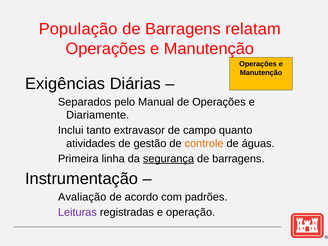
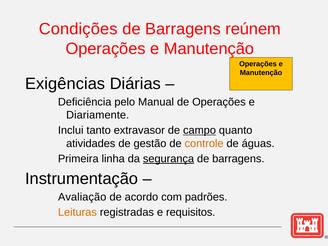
População: População -> Condições
relatam: relatam -> reúnem
Separados: Separados -> Deficiência
campo underline: none -> present
Leituras colour: purple -> orange
operação: operação -> requisitos
